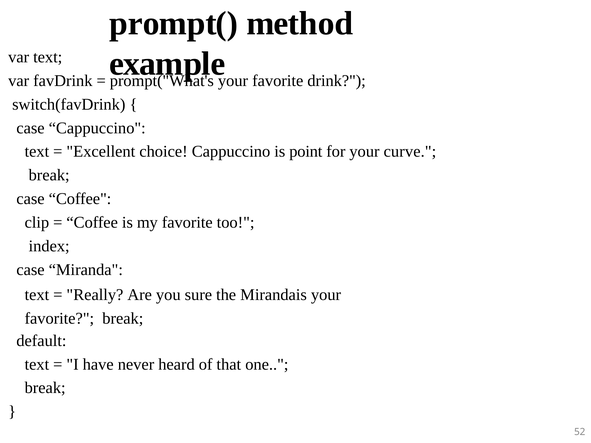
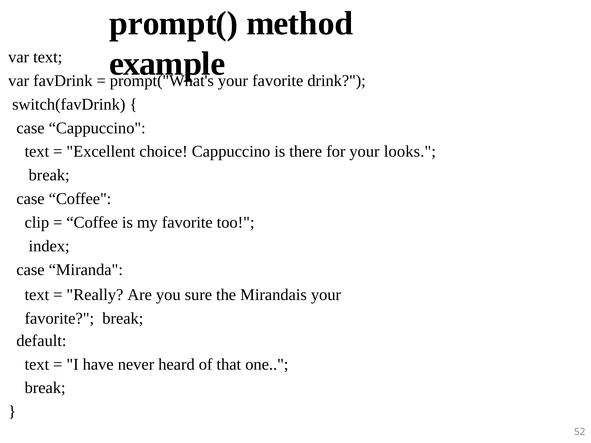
point: point -> there
curve: curve -> looks
